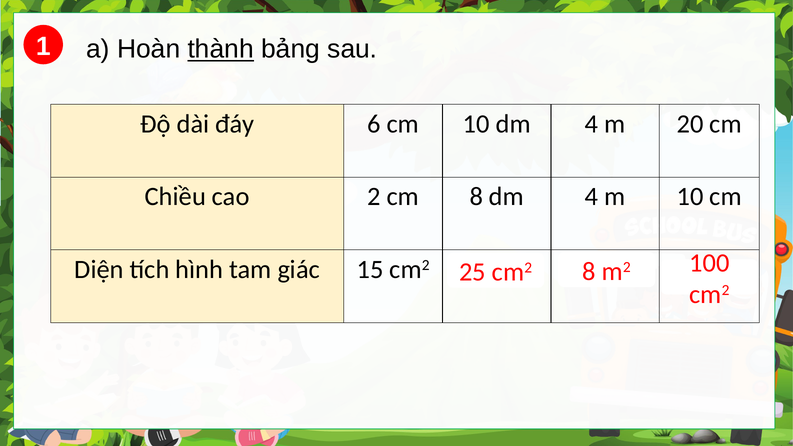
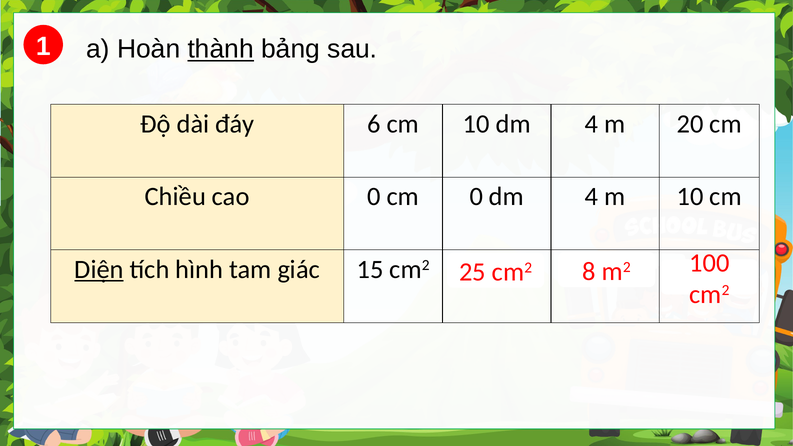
cao 2: 2 -> 0
cm 8: 8 -> 0
Diện underline: none -> present
